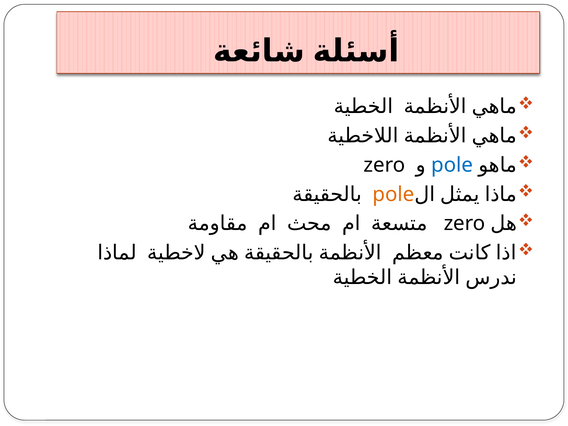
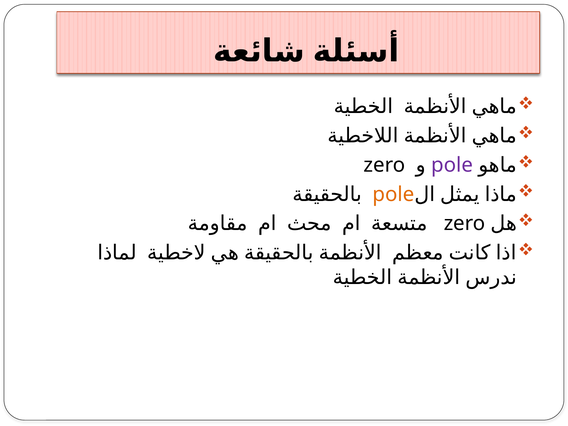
pole at (452, 165) colour: blue -> purple
